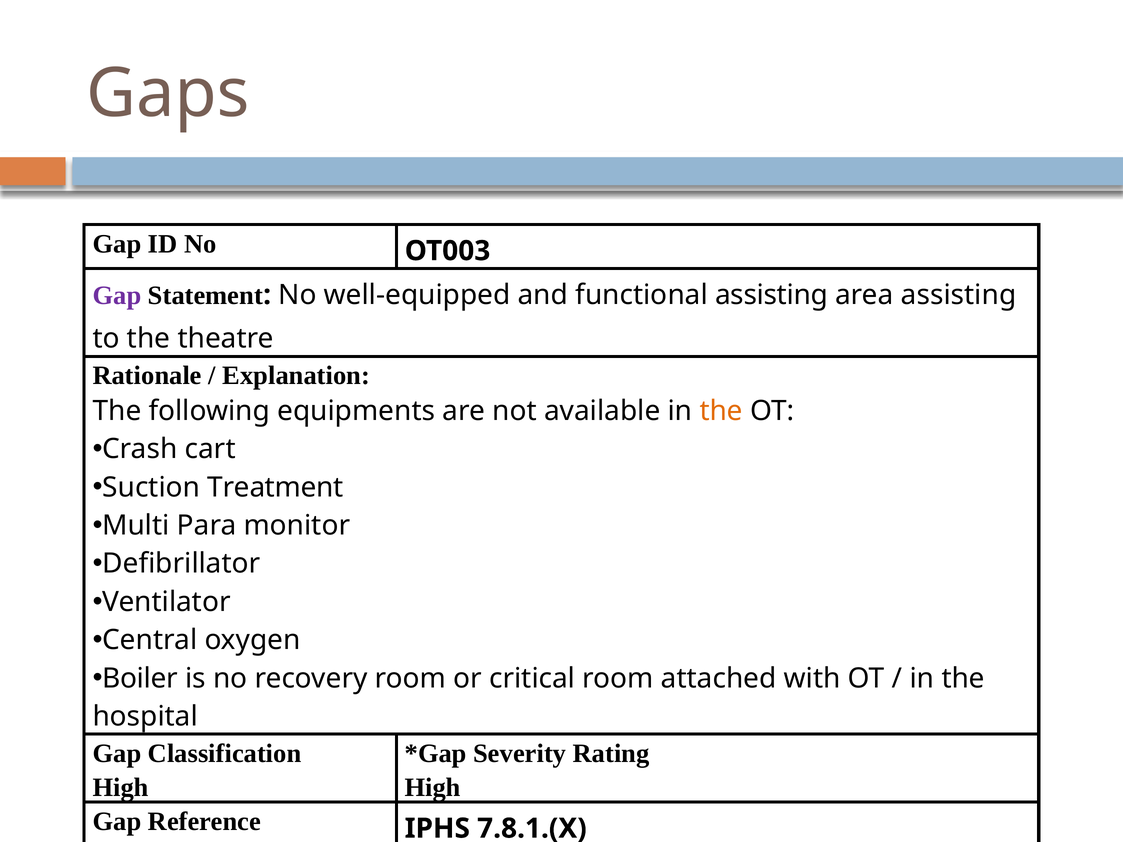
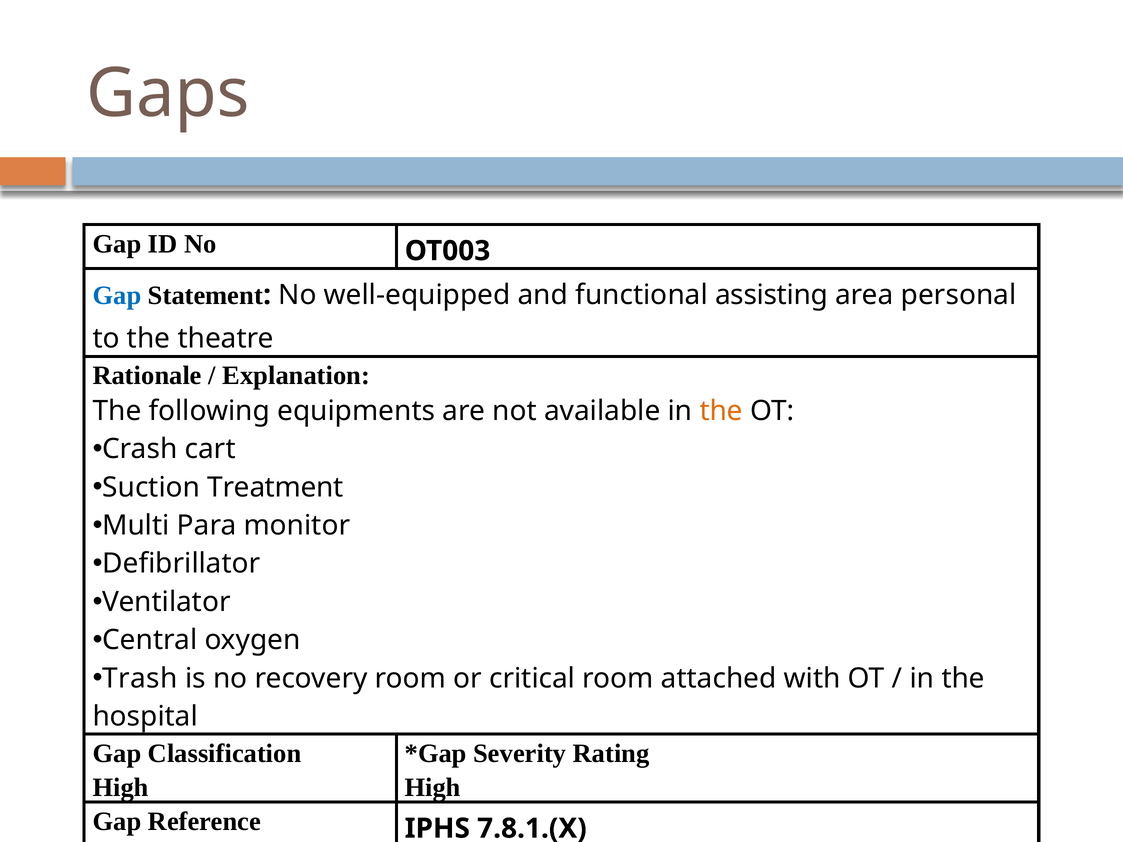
Gap at (117, 295) colour: purple -> blue
area assisting: assisting -> personal
Boiler: Boiler -> Trash
